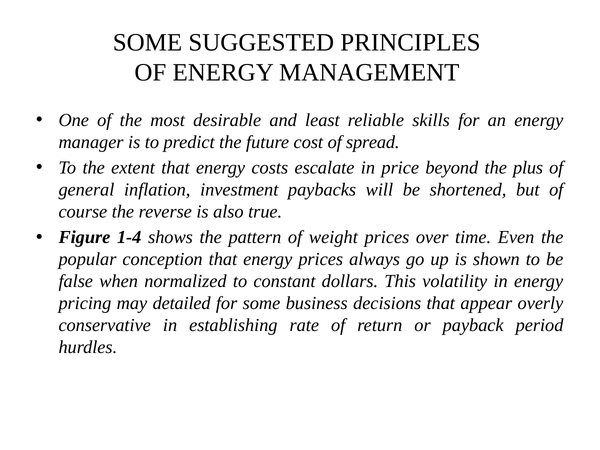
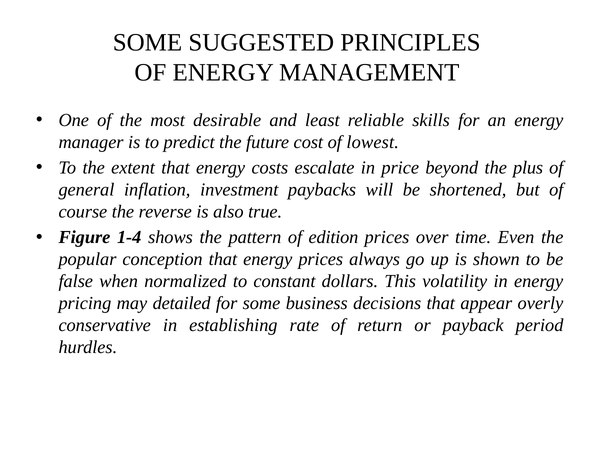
spread: spread -> lowest
weight: weight -> edition
